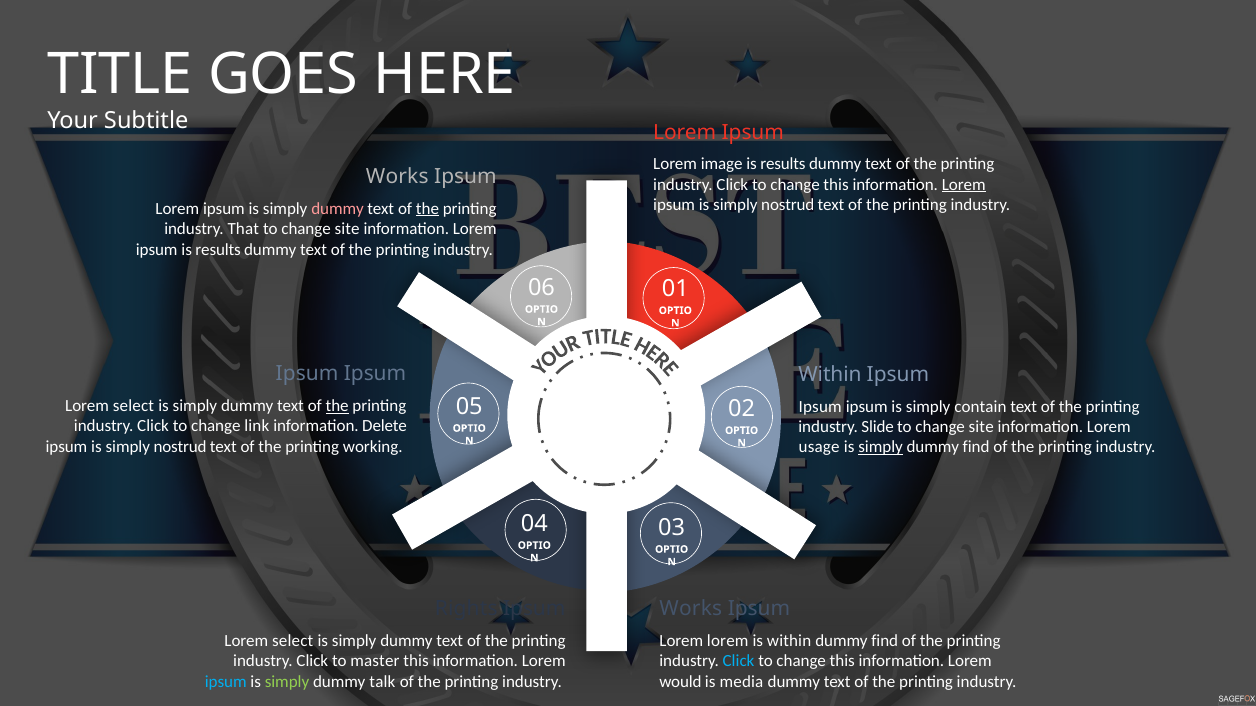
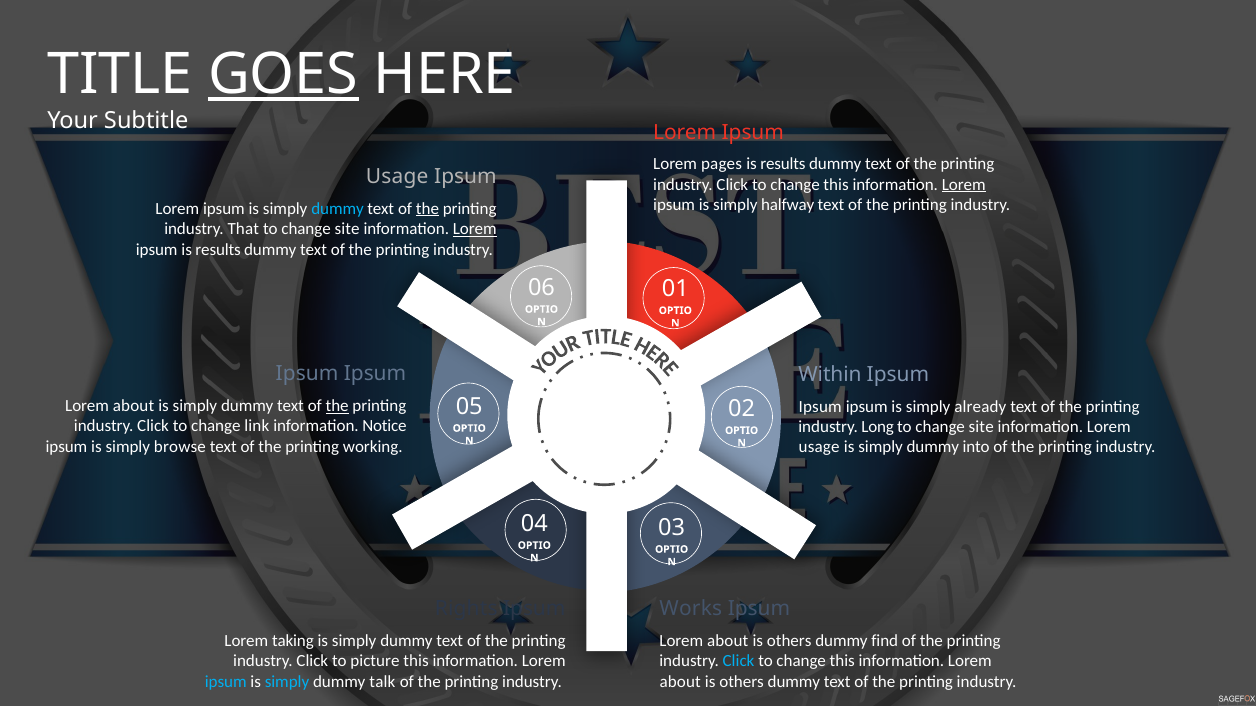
GOES underline: none -> present
image: image -> pages
Works at (397, 177): Works -> Usage
nostrud at (788, 205): nostrud -> halfway
dummy at (338, 209) colour: pink -> light blue
Lorem at (475, 229) underline: none -> present
select at (134, 406): select -> about
contain: contain -> already
Delete: Delete -> Notice
Slide: Slide -> Long
nostrud at (180, 447): nostrud -> browse
simply at (881, 448) underline: present -> none
find at (976, 448): find -> into
select at (293, 641): select -> taking
lorem at (728, 641): lorem -> about
within at (789, 641): within -> others
master: master -> picture
simply at (287, 682) colour: light green -> light blue
would at (680, 682): would -> about
media at (742, 682): media -> others
